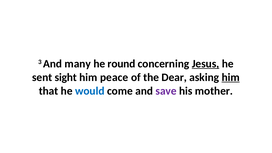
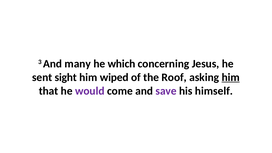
round: round -> which
Jesus underline: present -> none
peace: peace -> wiped
Dear: Dear -> Roof
would colour: blue -> purple
mother: mother -> himself
